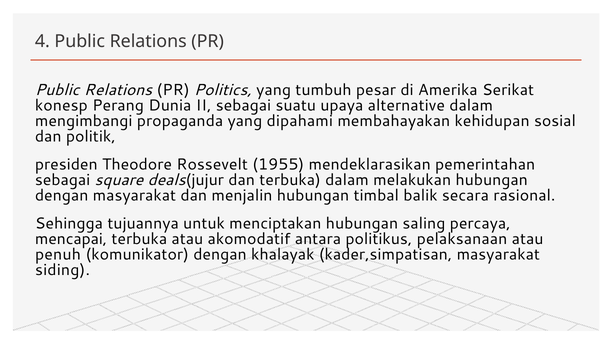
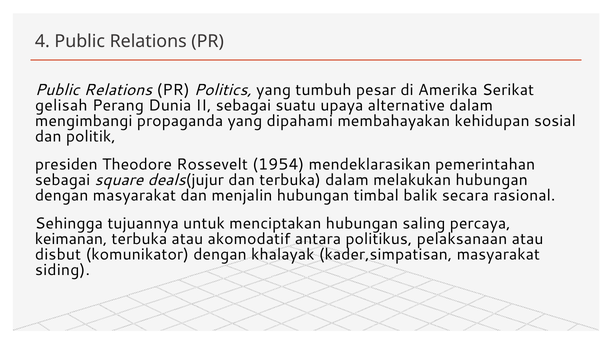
konesp: konesp -> gelisah
1955: 1955 -> 1954
mencapai: mencapai -> keimanan
penuh: penuh -> disbut
